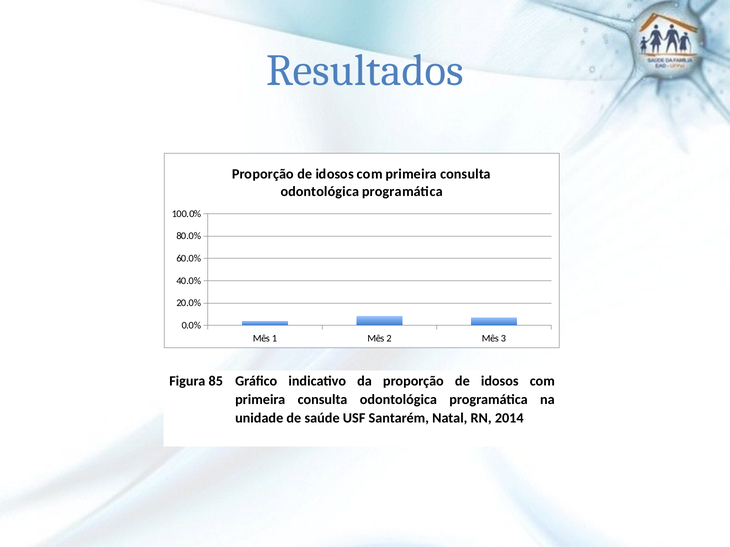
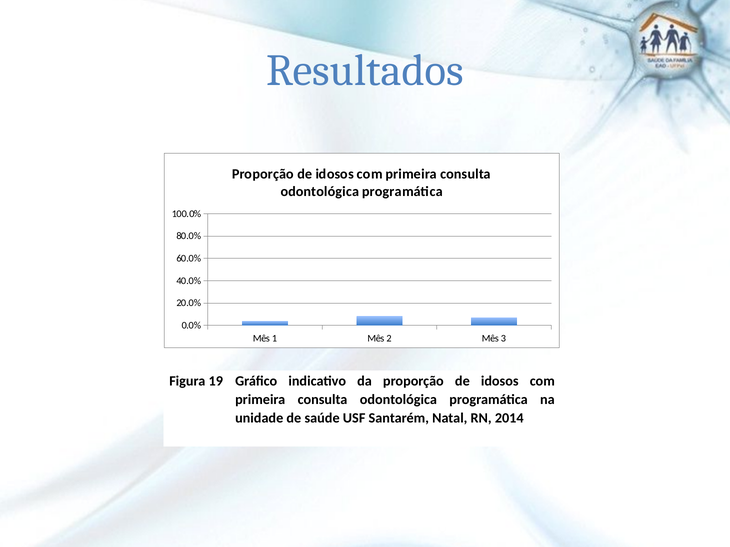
85: 85 -> 19
